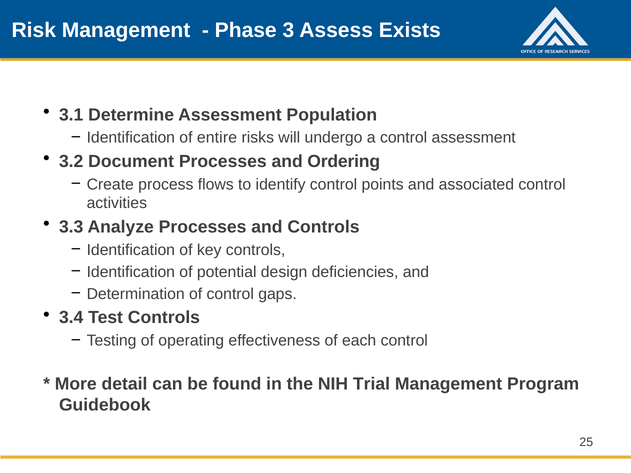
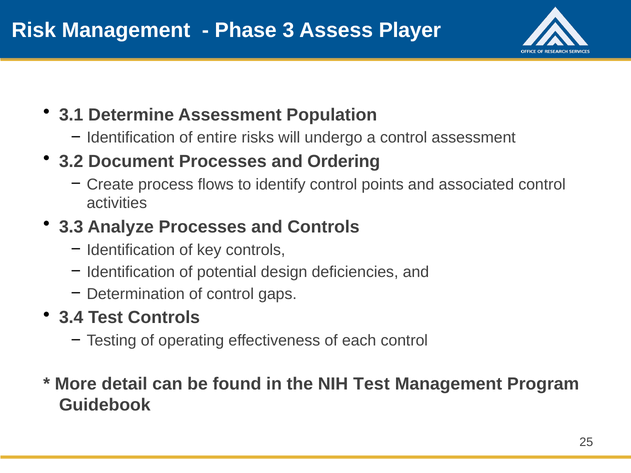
Exists: Exists -> Player
NIH Trial: Trial -> Test
